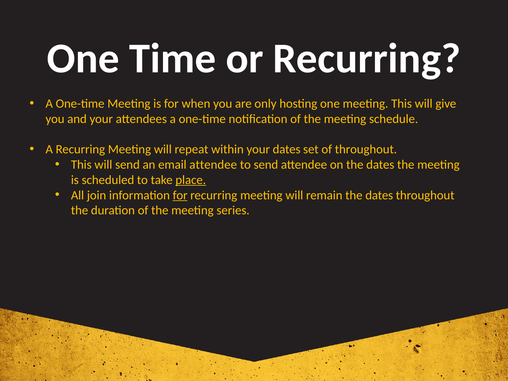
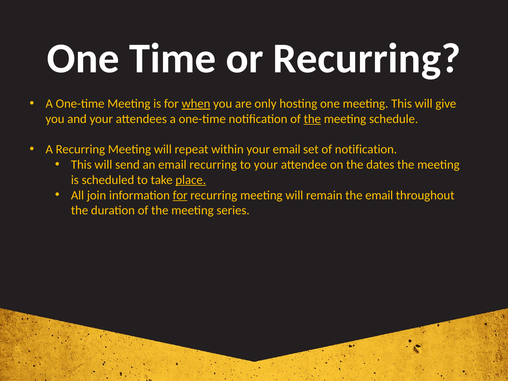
when underline: none -> present
the at (312, 119) underline: none -> present
your dates: dates -> email
of throughout: throughout -> notification
email attendee: attendee -> recurring
to send: send -> your
remain the dates: dates -> email
